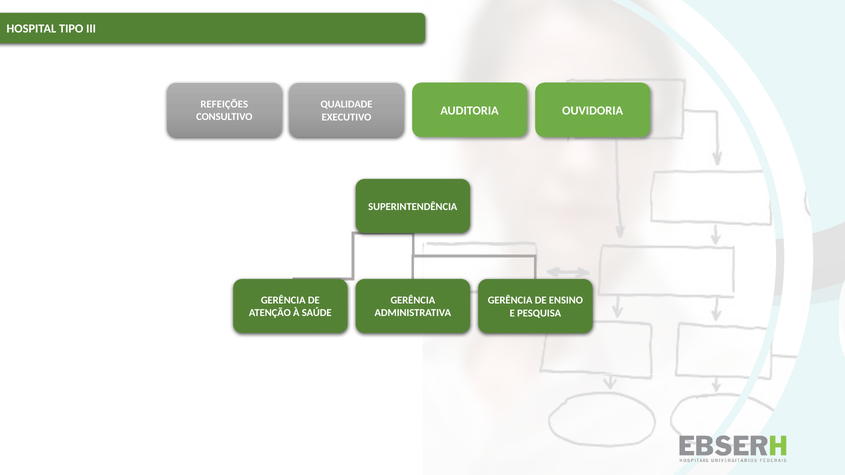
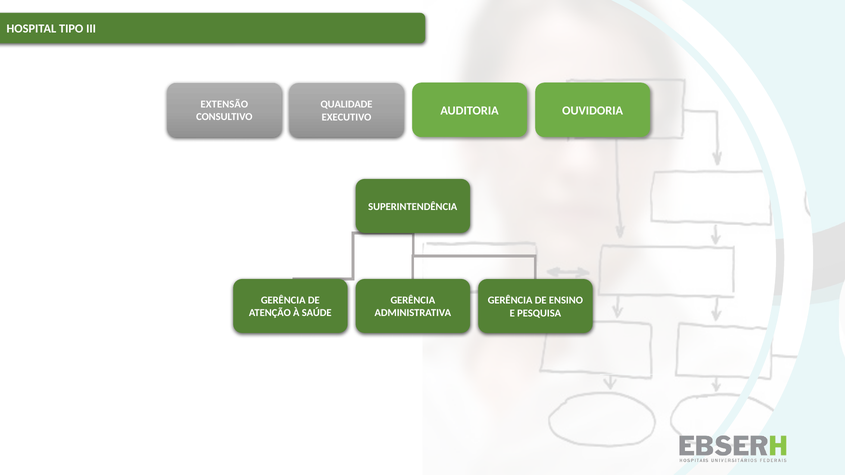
REFEIÇÕES: REFEIÇÕES -> EXTENSÃO
